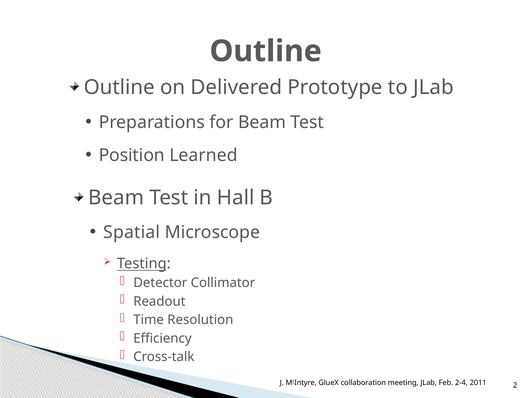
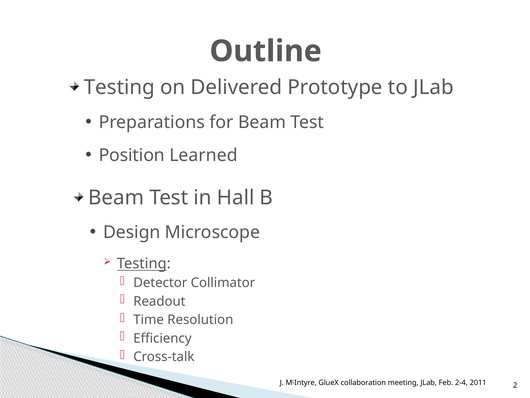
Outline at (119, 87): Outline -> Testing
Spatial: Spatial -> Design
